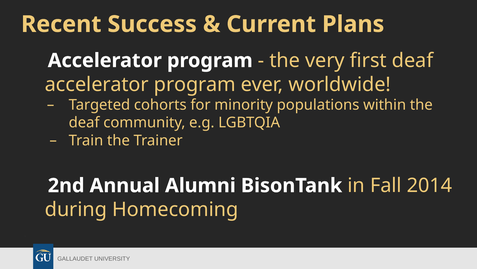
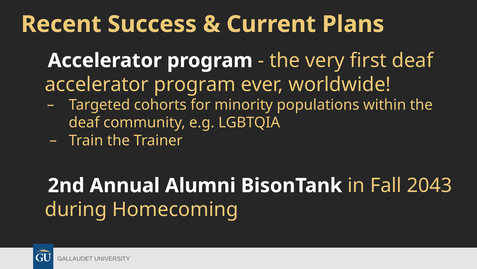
2014: 2014 -> 2043
